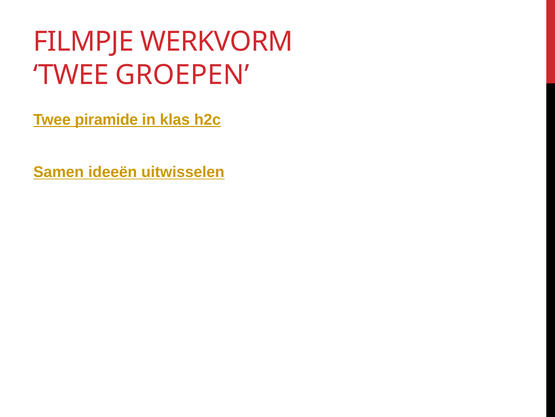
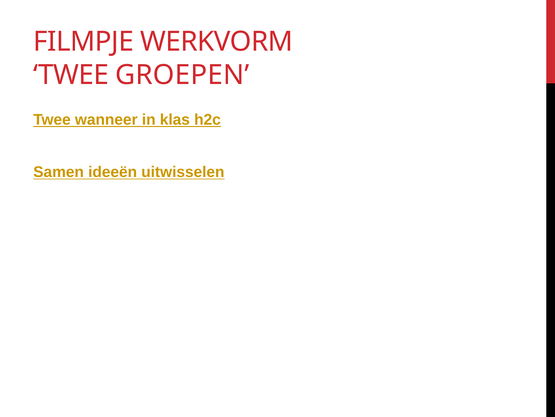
piramide: piramide -> wanneer
